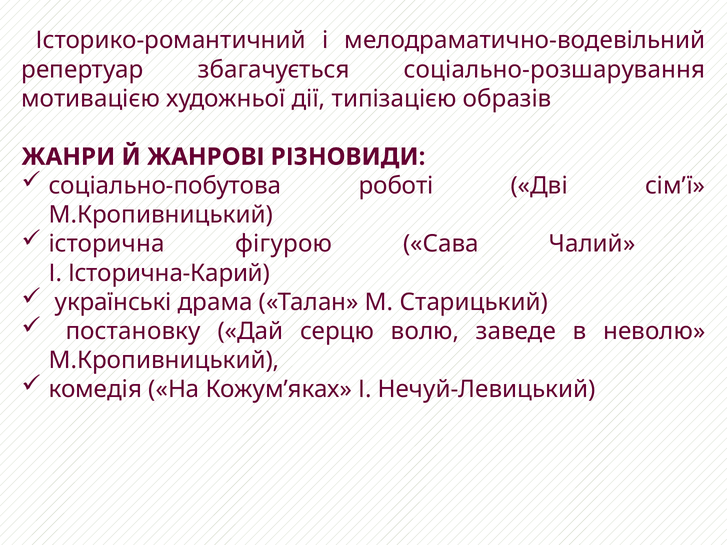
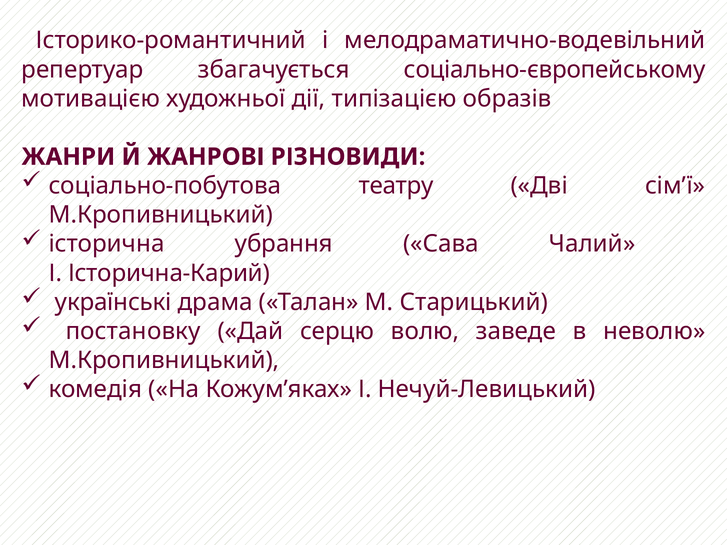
соціально-розшарування: соціально-розшарування -> соціально-європейському
роботі: роботі -> театру
фігурою: фігурою -> убрання
